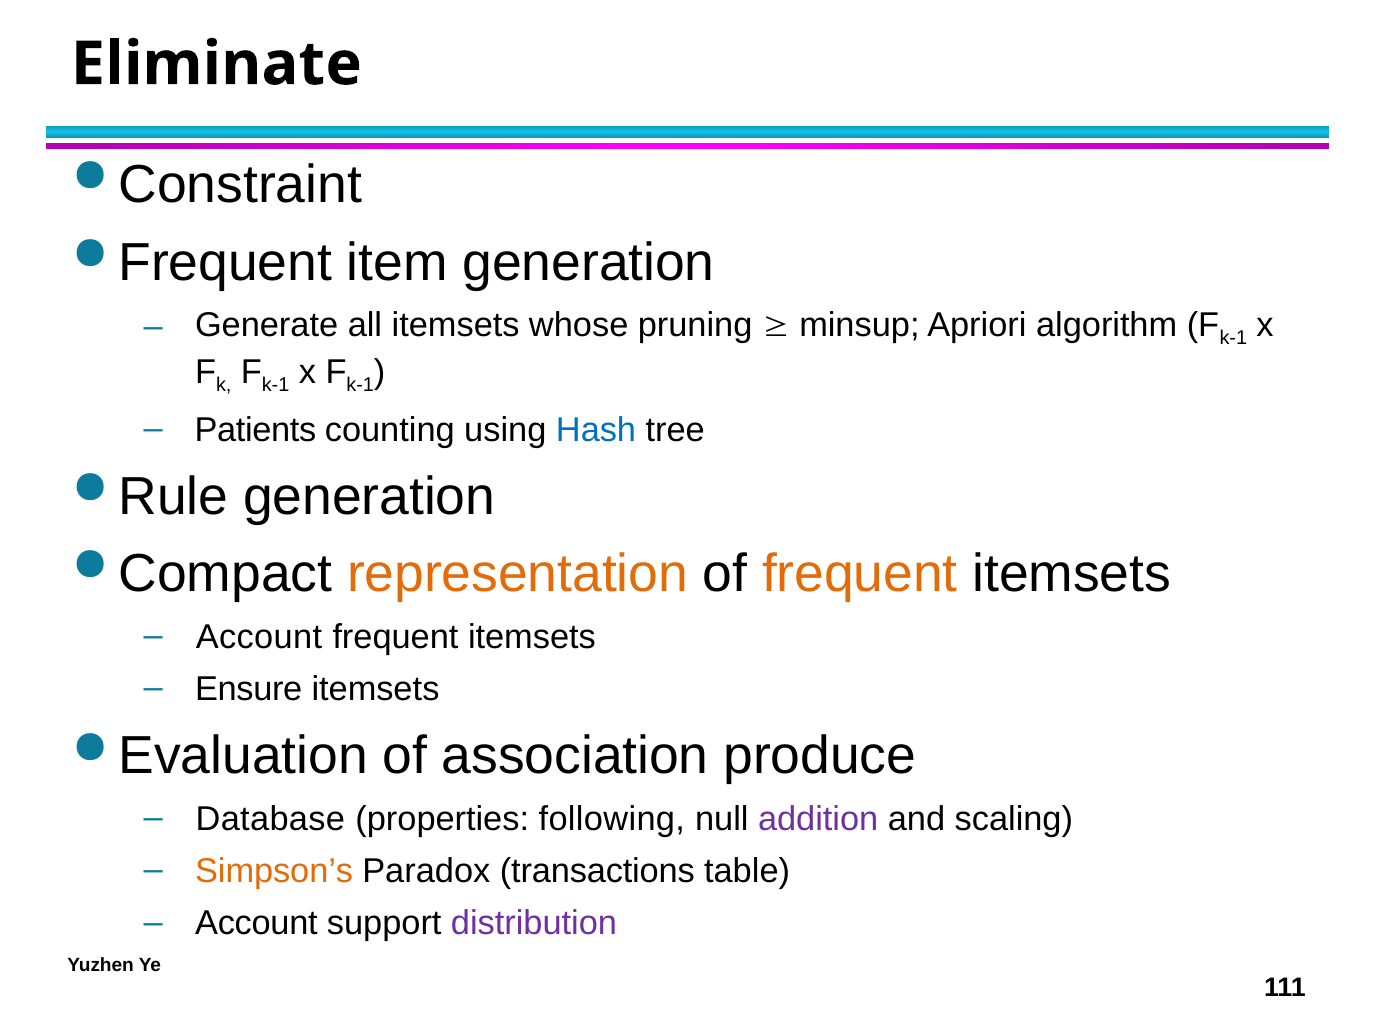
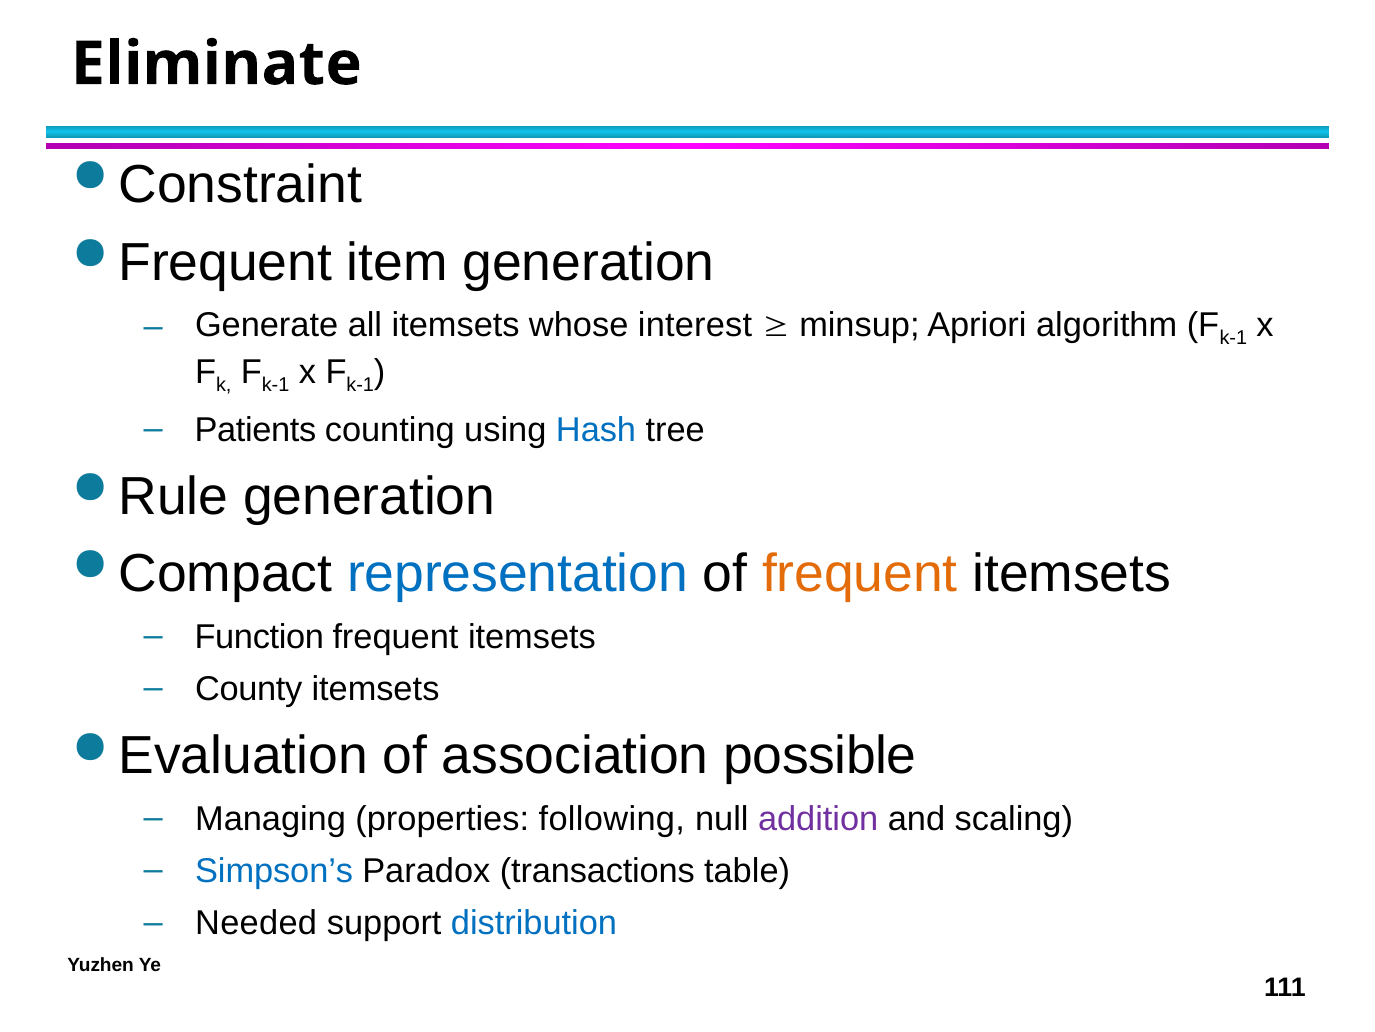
pruning: pruning -> interest
representation colour: orange -> blue
Account at (259, 636): Account -> Function
Ensure: Ensure -> County
produce: produce -> possible
Database: Database -> Managing
Simpson’s colour: orange -> blue
Account at (256, 923): Account -> Needed
distribution colour: purple -> blue
